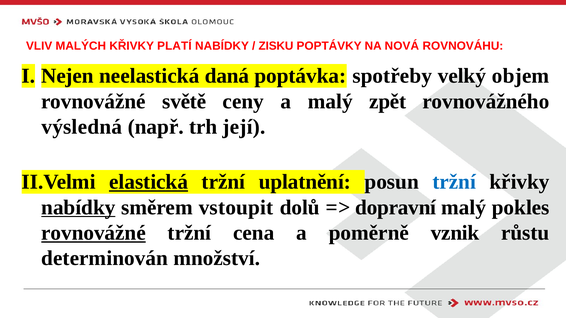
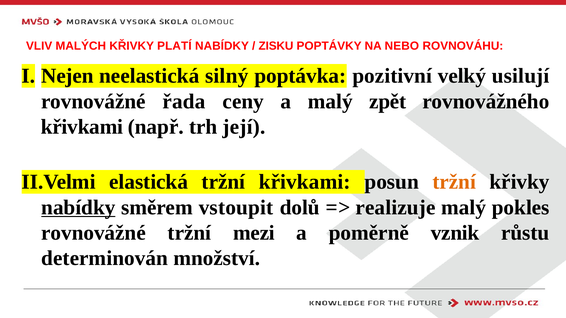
NOVÁ: NOVÁ -> NEBO
daná: daná -> silný
spotřeby: spotřeby -> pozitivní
objem: objem -> usilují
světě: světě -> řada
výsledná at (82, 127): výsledná -> křivkami
elastická underline: present -> none
tržní uplatnění: uplatnění -> křivkami
tržní at (454, 182) colour: blue -> orange
dopravní: dopravní -> realizuje
rovnovážné at (93, 233) underline: present -> none
cena: cena -> mezi
